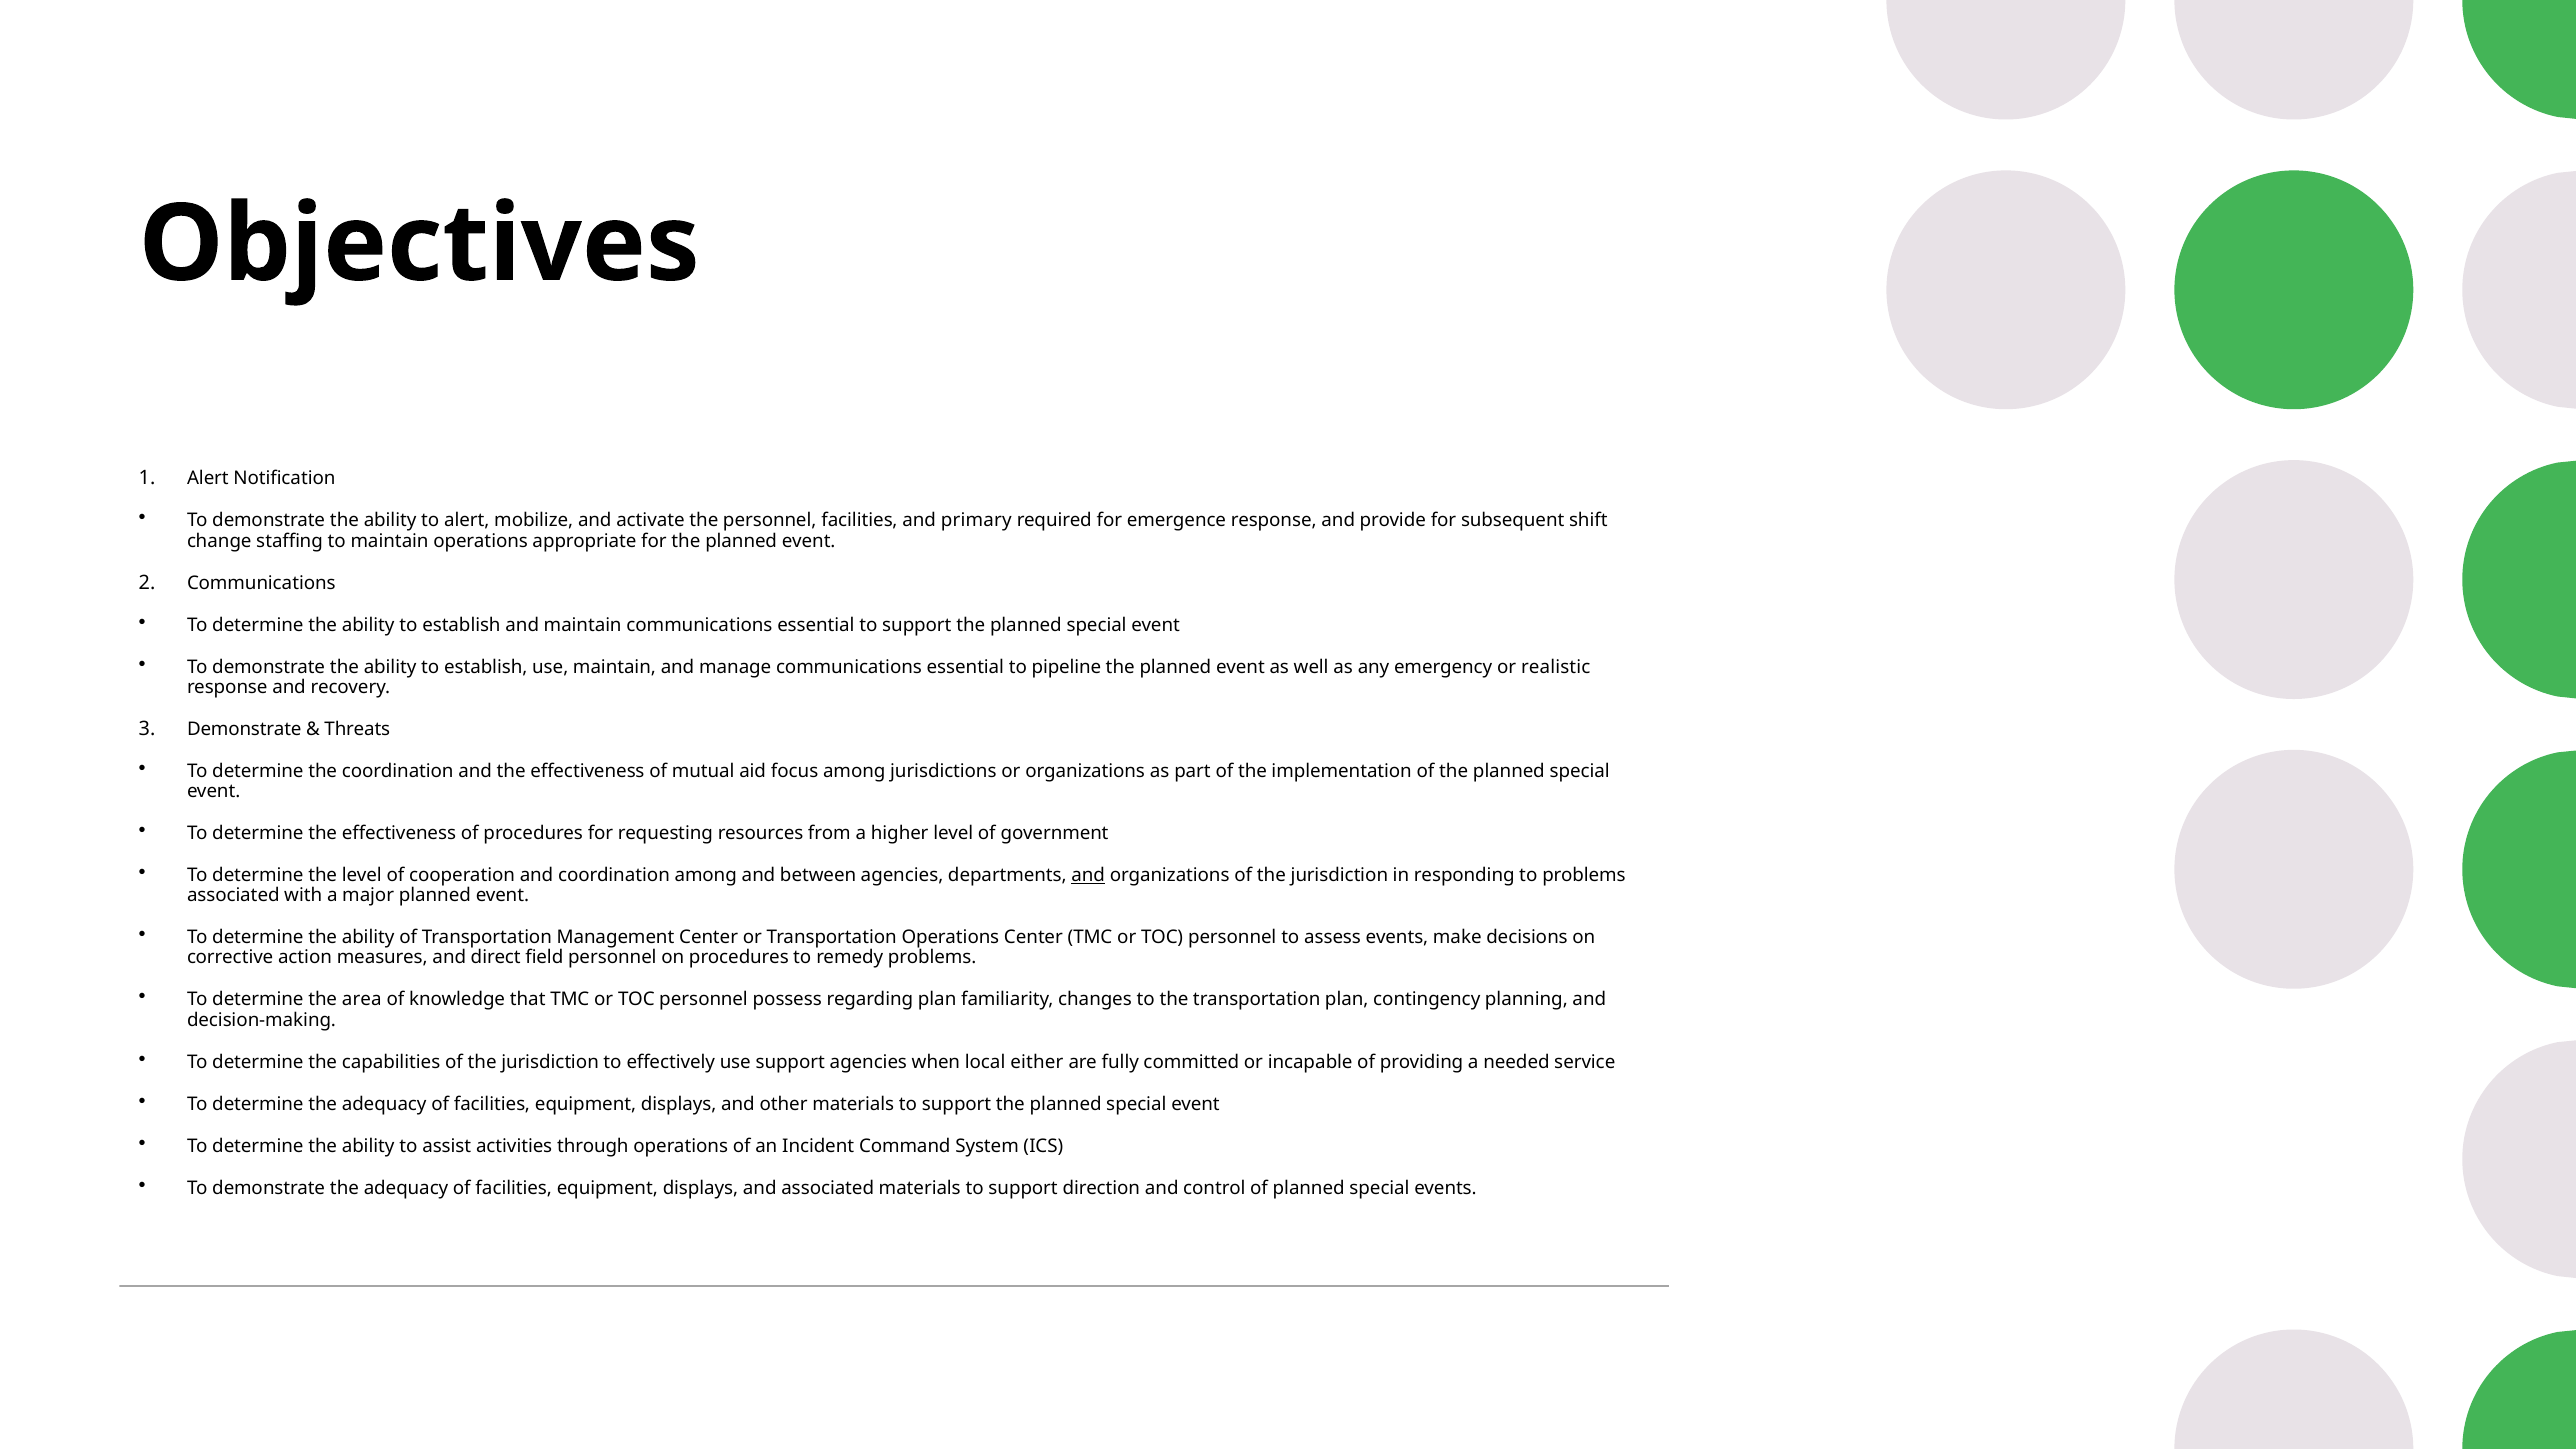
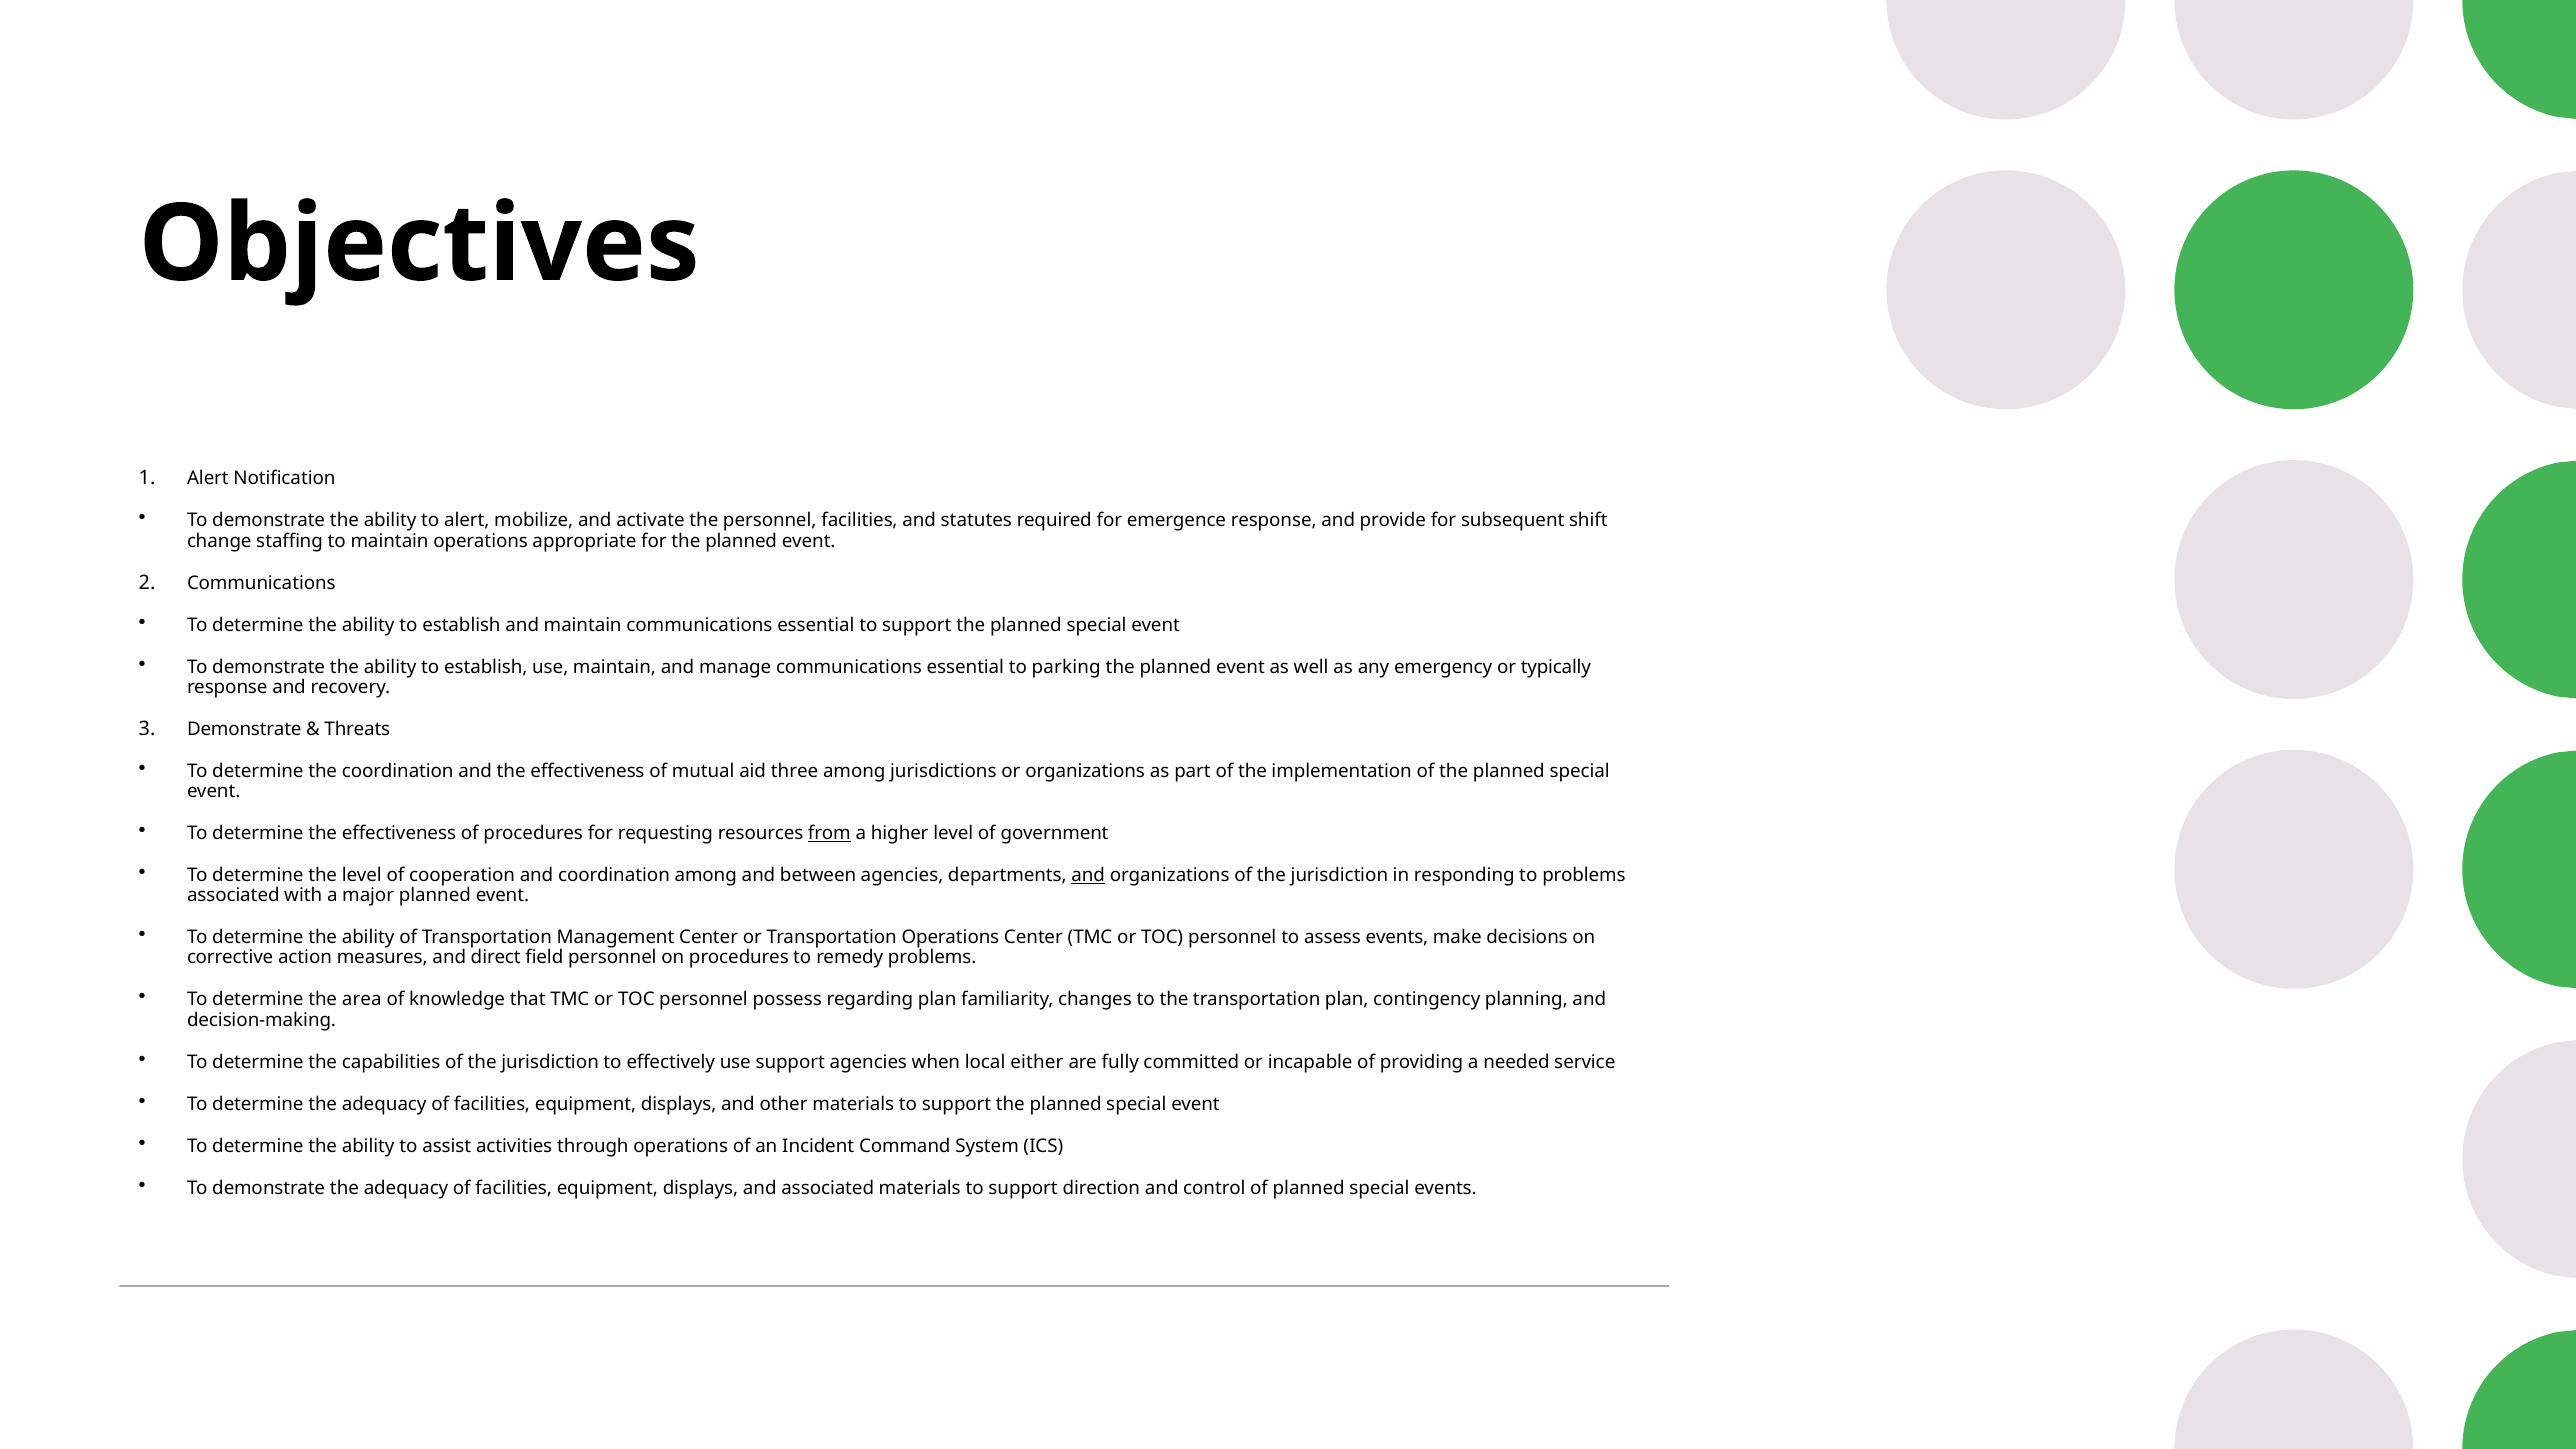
primary: primary -> statutes
pipeline: pipeline -> parking
realistic: realistic -> typically
focus: focus -> three
from underline: none -> present
